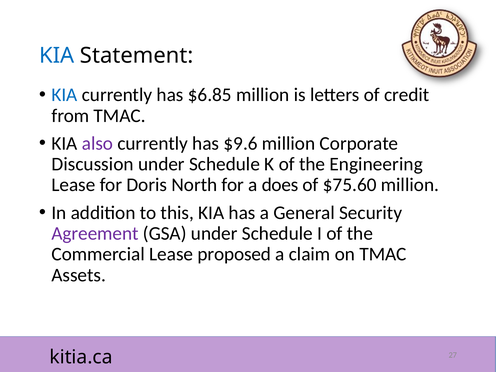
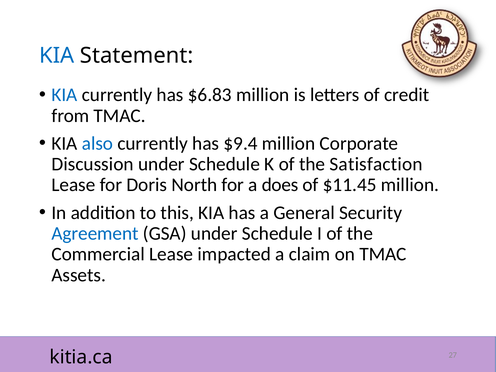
$6.85: $6.85 -> $6.83
also colour: purple -> blue
$9.6: $9.6 -> $9.4
Engineering: Engineering -> Satisfaction
$75.60: $75.60 -> $11.45
Agreement colour: purple -> blue
proposed: proposed -> impacted
